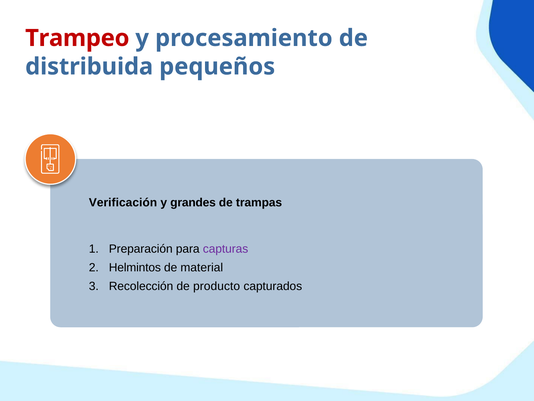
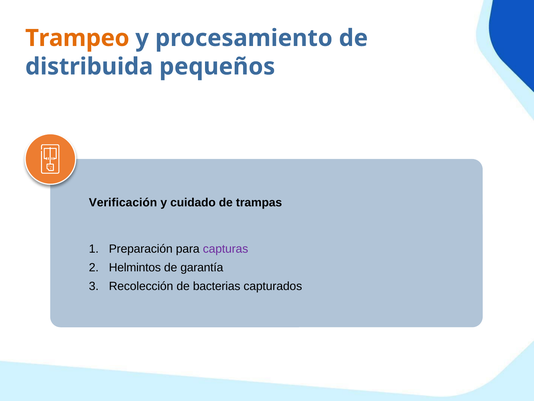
Trampeo colour: red -> orange
grandes: grandes -> cuidado
material: material -> garantía
producto: producto -> bacterias
